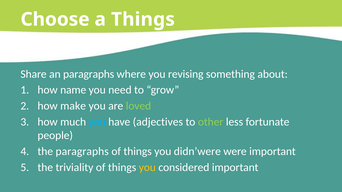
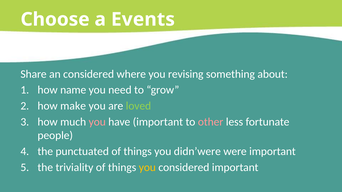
a Things: Things -> Events
an paragraphs: paragraphs -> considered
you at (97, 122) colour: light blue -> pink
have adjectives: adjectives -> important
other colour: light green -> pink
the paragraphs: paragraphs -> punctuated
